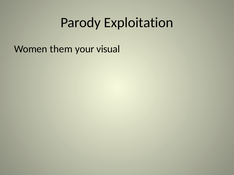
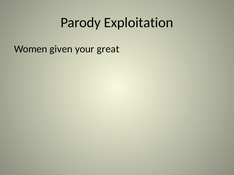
them: them -> given
visual: visual -> great
